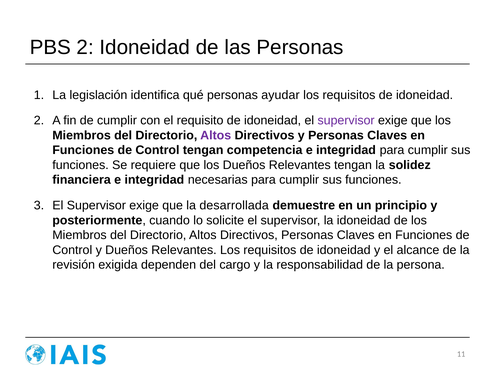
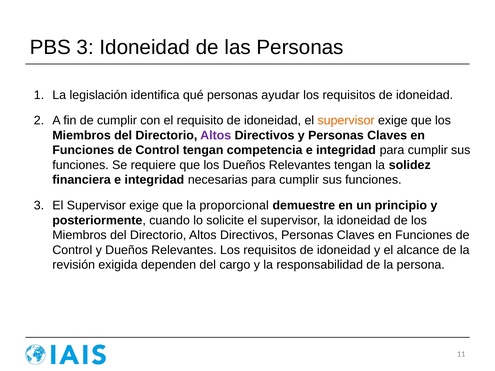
PBS 2: 2 -> 3
supervisor at (346, 121) colour: purple -> orange
desarrollada: desarrollada -> proporcional
